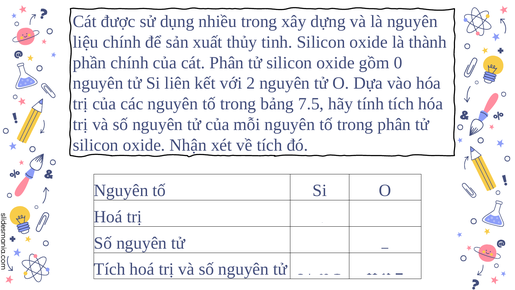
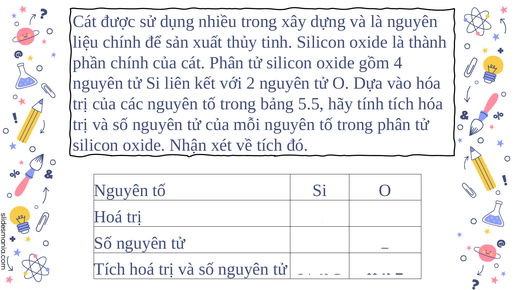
0: 0 -> 4
7.5: 7.5 -> 5.5
